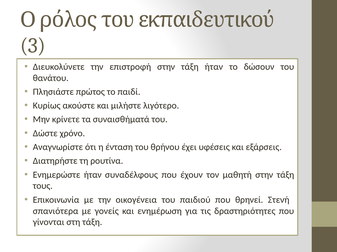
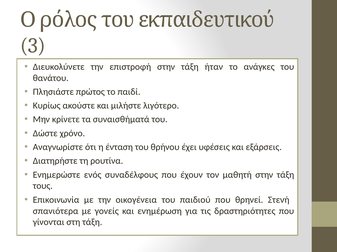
δώσουν: δώσουν -> ανάγκες
Ενημερώστε ήταν: ήταν -> ενός
